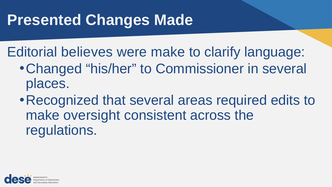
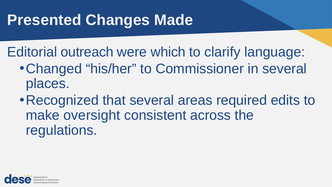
believes: believes -> outreach
were make: make -> which
